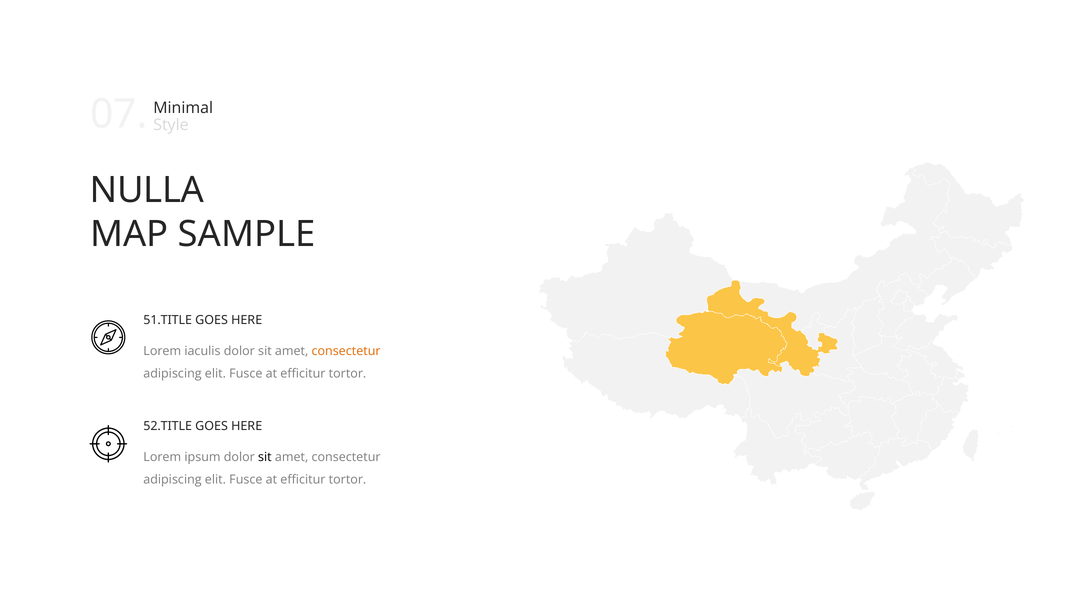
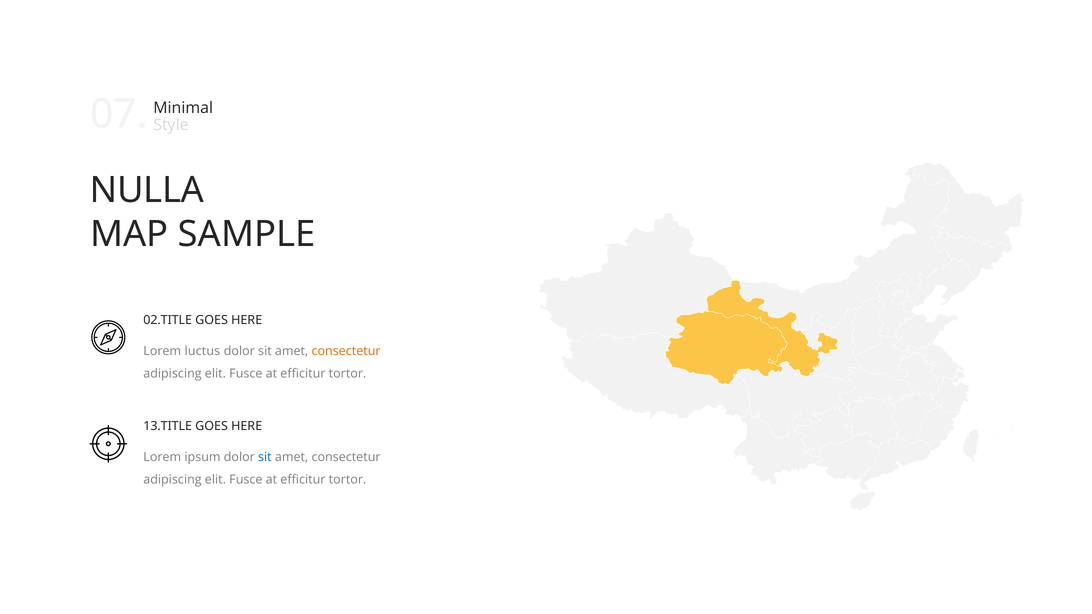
51.TITLE: 51.TITLE -> 02.TITLE
iaculis: iaculis -> luctus
52.TITLE: 52.TITLE -> 13.TITLE
sit at (265, 457) colour: black -> blue
